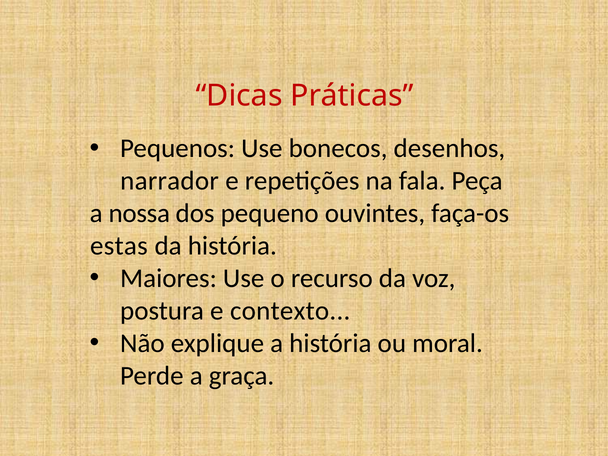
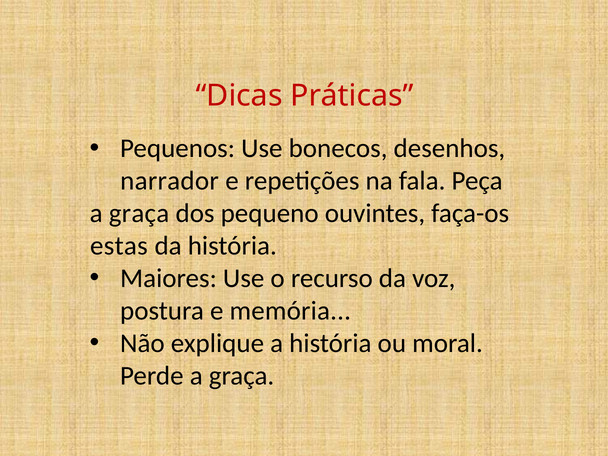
nossa at (139, 213): nossa -> graça
contexto: contexto -> memória
